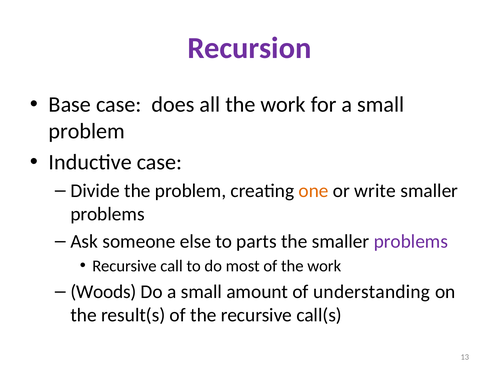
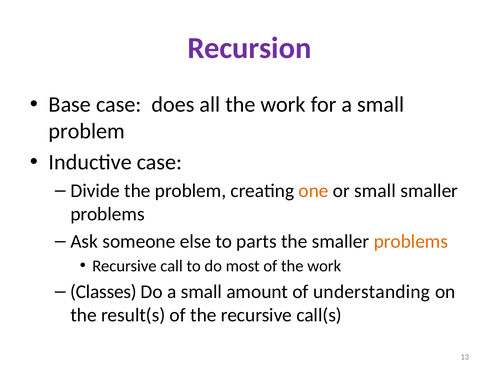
or write: write -> small
problems at (411, 242) colour: purple -> orange
Woods: Woods -> Classes
